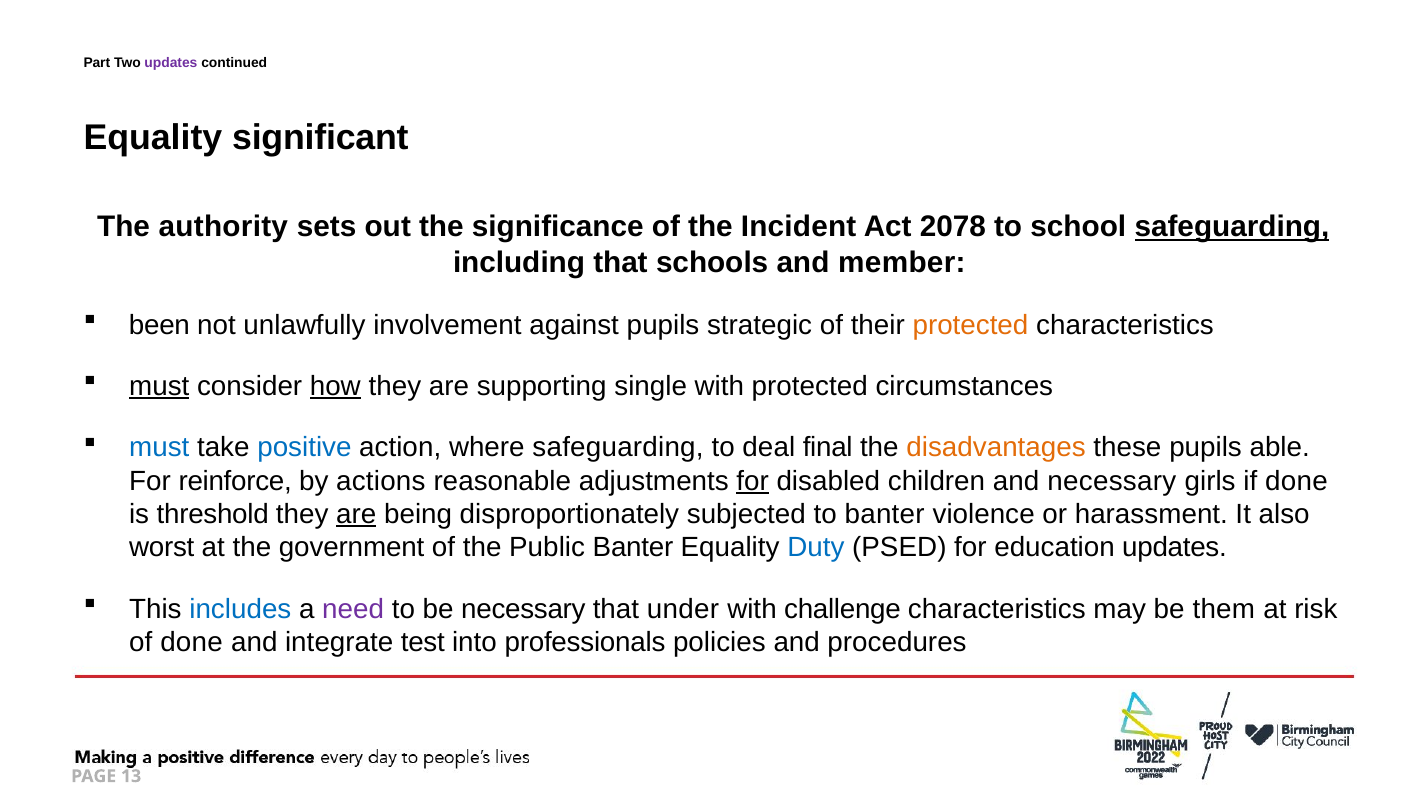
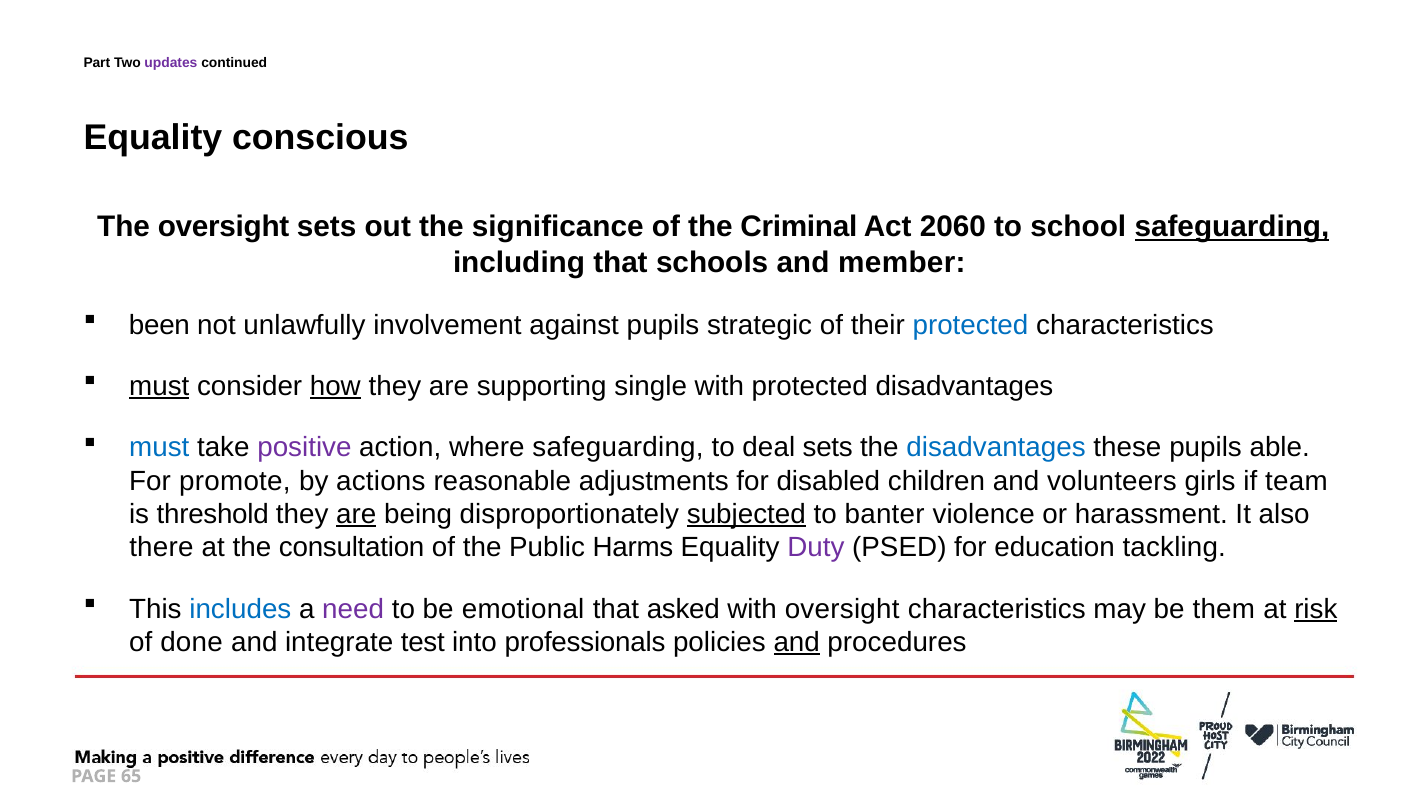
significant: significant -> conscious
The authority: authority -> oversight
Incident: Incident -> Criminal
2078: 2078 -> 2060
protected at (970, 325) colour: orange -> blue
protected circumstances: circumstances -> disadvantages
positive colour: blue -> purple
deal final: final -> sets
disadvantages at (996, 448) colour: orange -> blue
reinforce: reinforce -> promote
for at (753, 481) underline: present -> none
and necessary: necessary -> volunteers
if done: done -> team
subjected underline: none -> present
worst: worst -> there
government: government -> consultation
Public Banter: Banter -> Harms
Duty colour: blue -> purple
education updates: updates -> tackling
be necessary: necessary -> emotional
under: under -> asked
with challenge: challenge -> oversight
risk underline: none -> present
and at (797, 643) underline: none -> present
13: 13 -> 65
